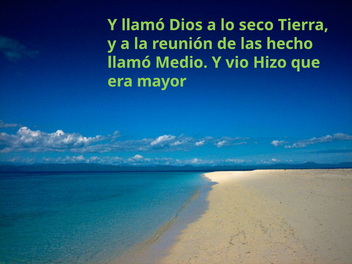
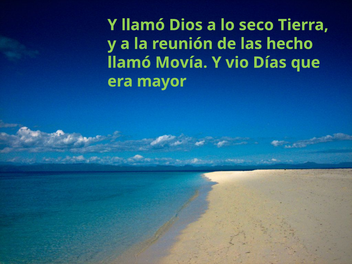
Medio: Medio -> Movía
Hizo: Hizo -> Días
